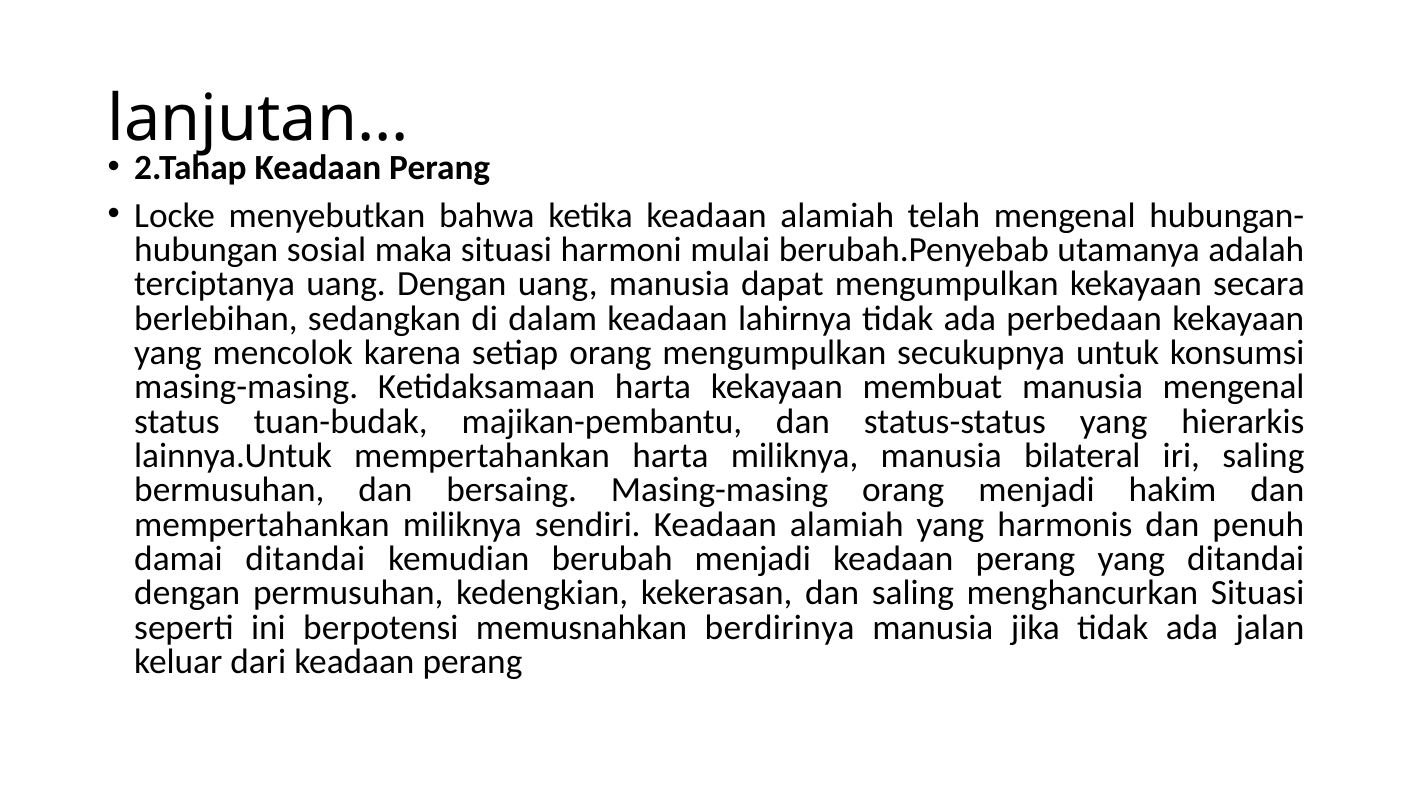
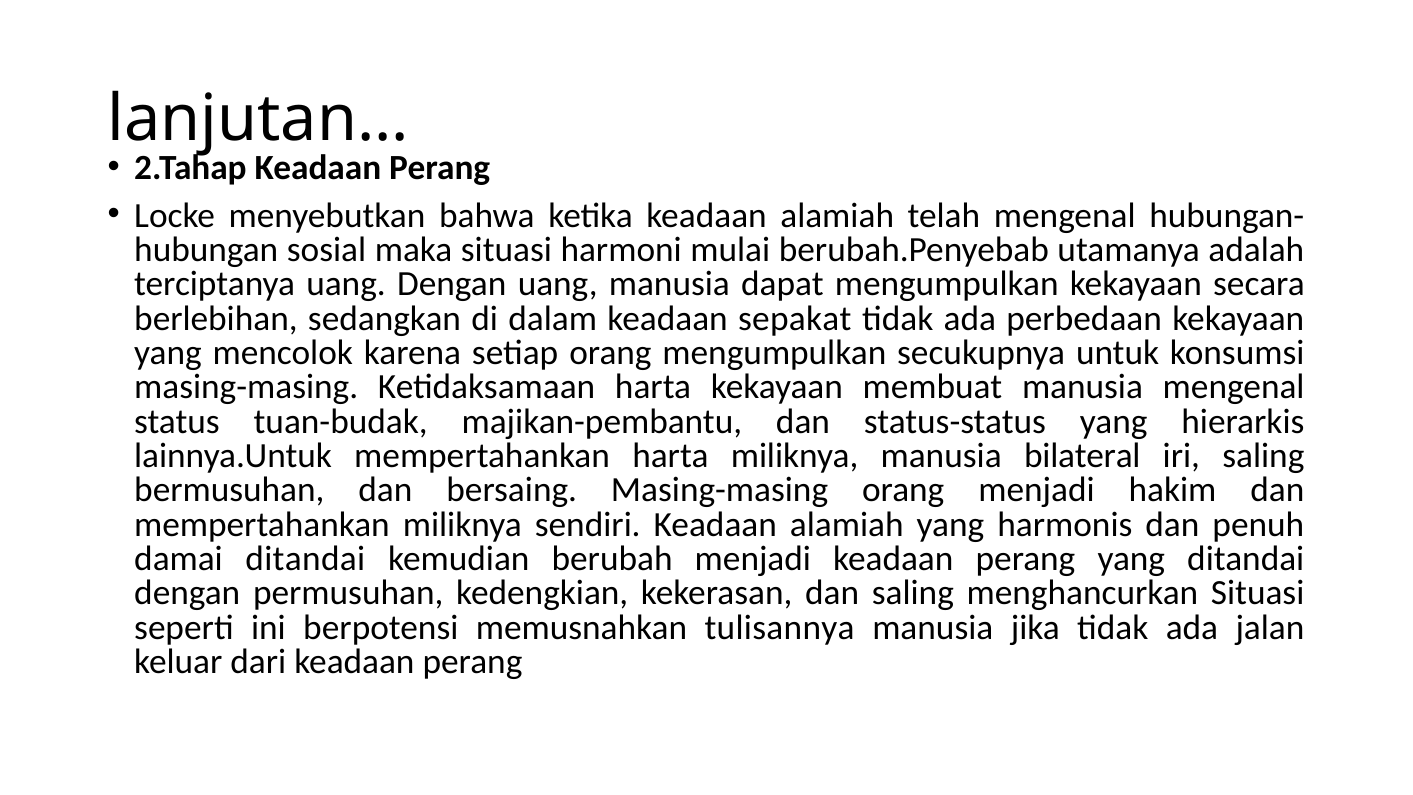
lahirnya: lahirnya -> sepakat
berdirinya: berdirinya -> tulisannya
